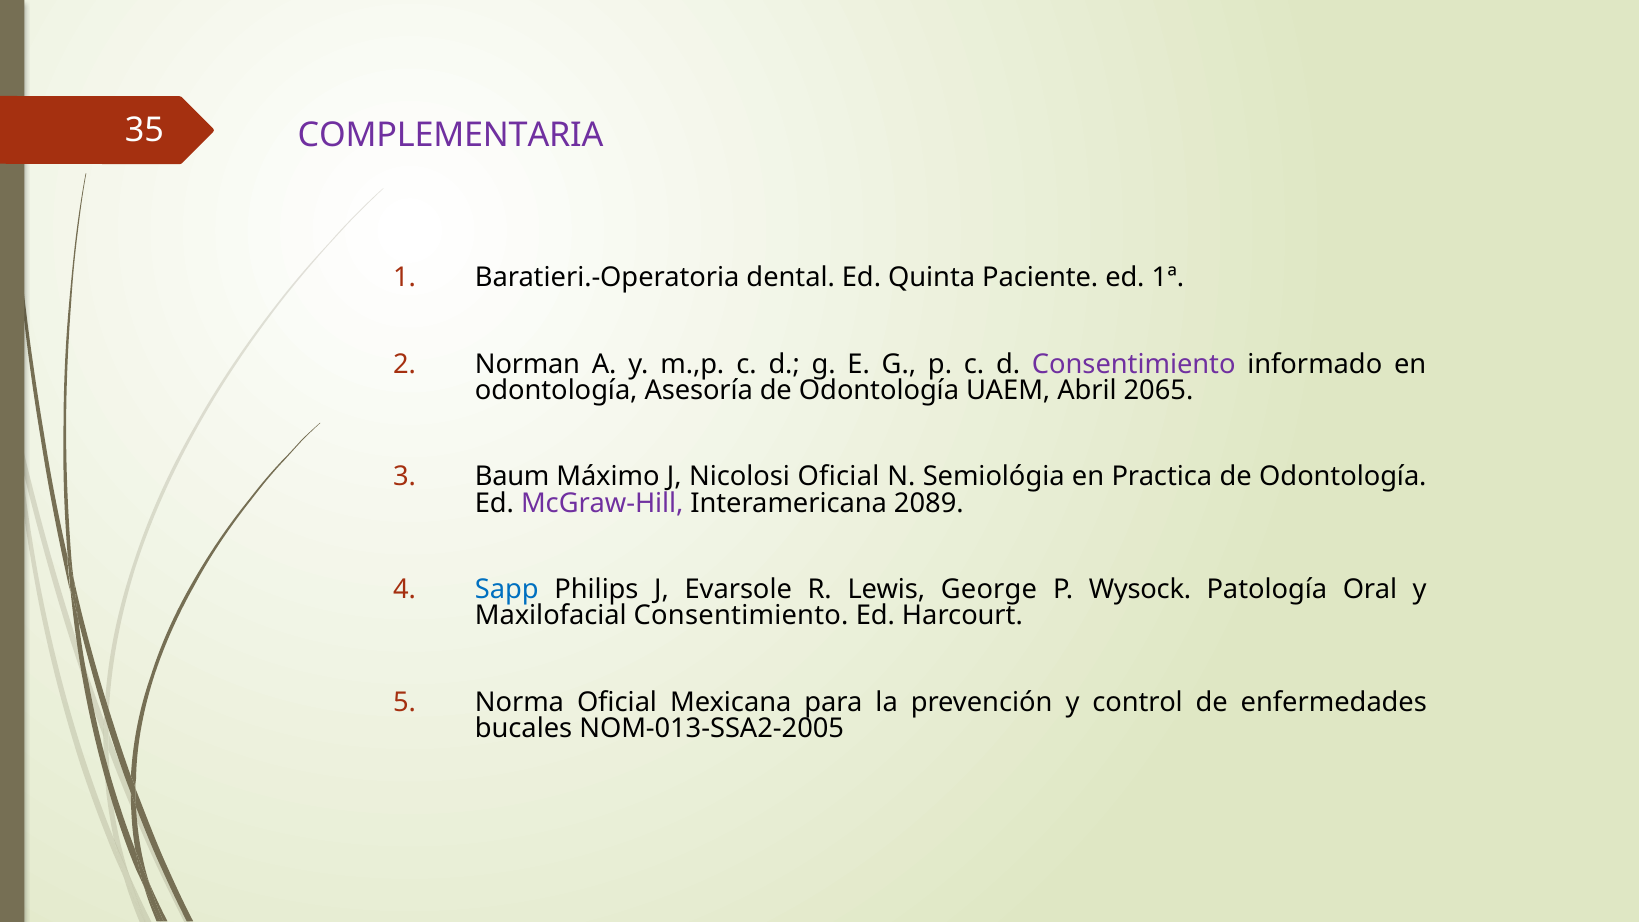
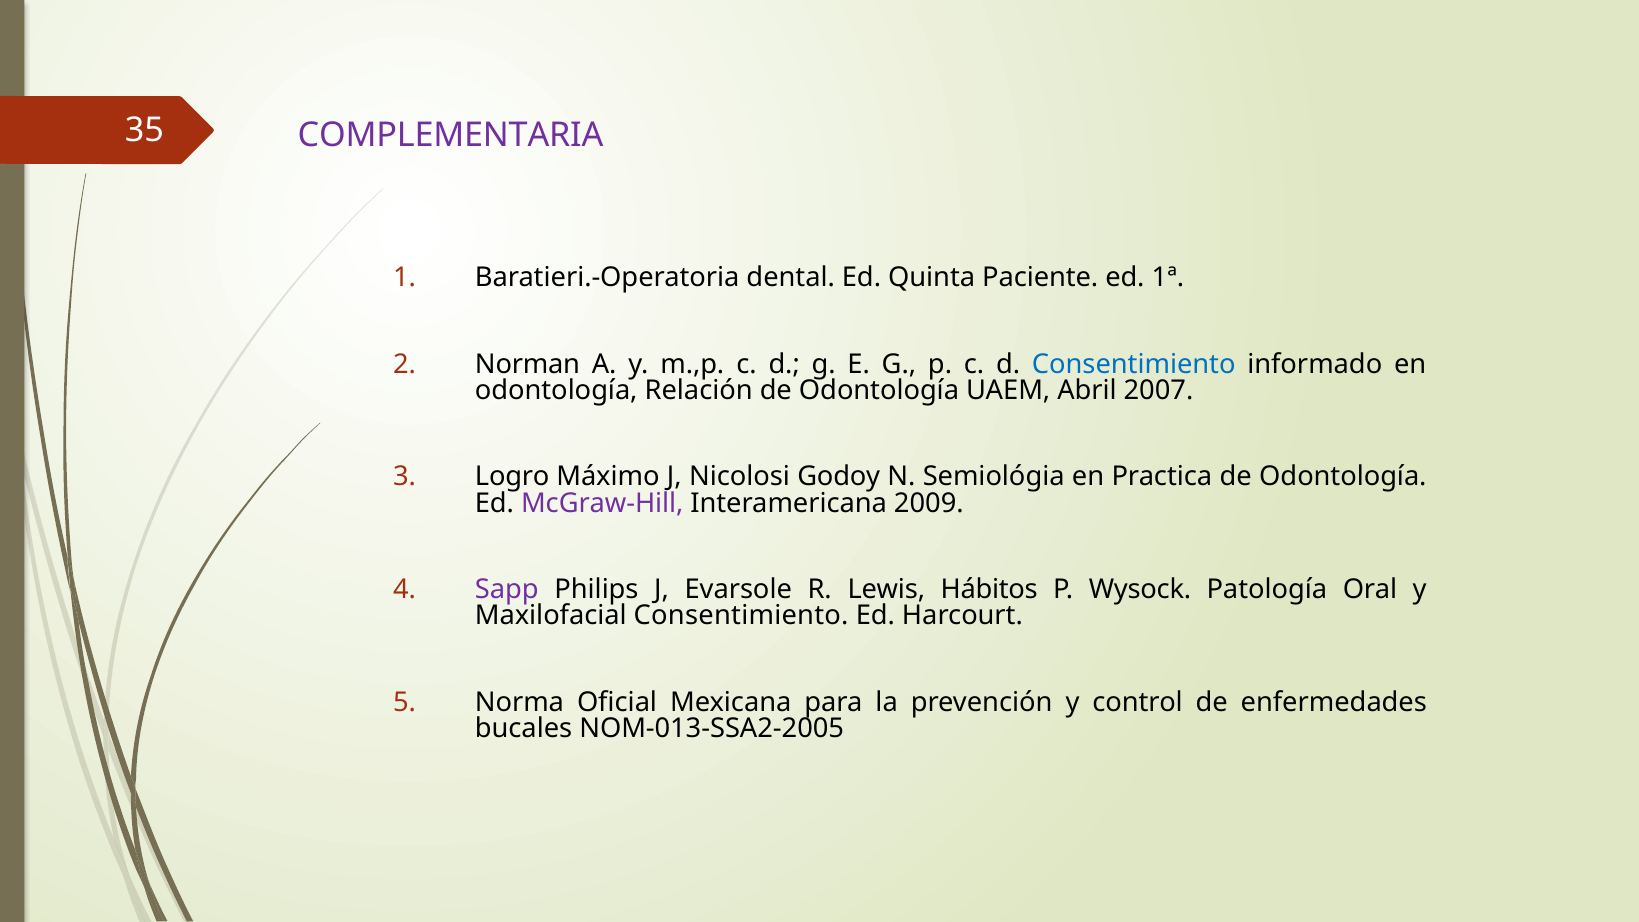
Consentimiento at (1134, 364) colour: purple -> blue
Asesoría: Asesoría -> Relación
2065: 2065 -> 2007
Baum: Baum -> Logro
Nicolosi Oficial: Oficial -> Godoy
2089: 2089 -> 2009
Sapp colour: blue -> purple
George: George -> Hábitos
